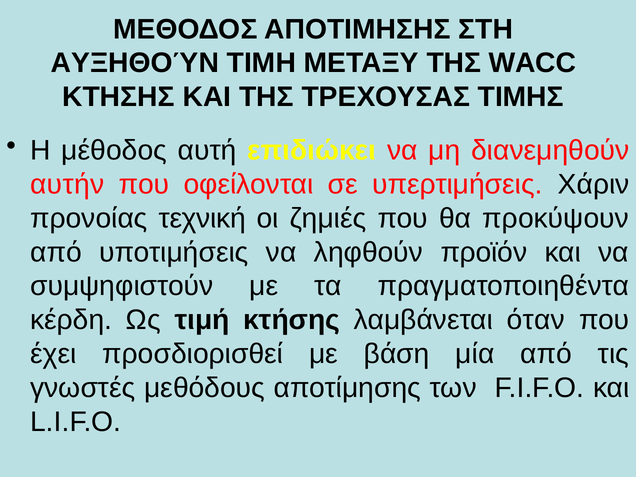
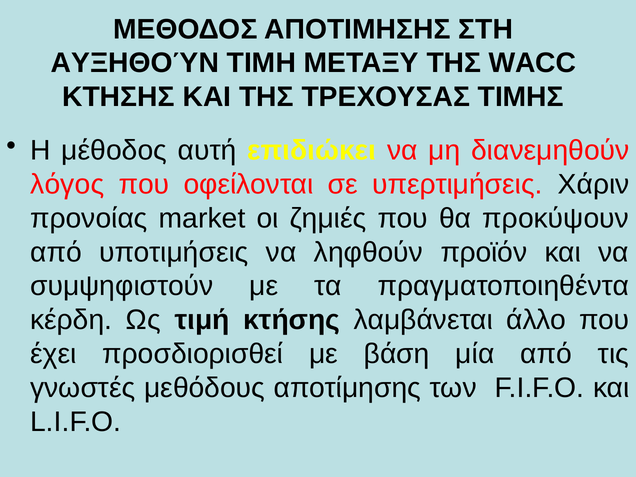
αυτήν: αυτήν -> λόγος
τεχνική: τεχνική -> market
όταν: όταν -> άλλο
